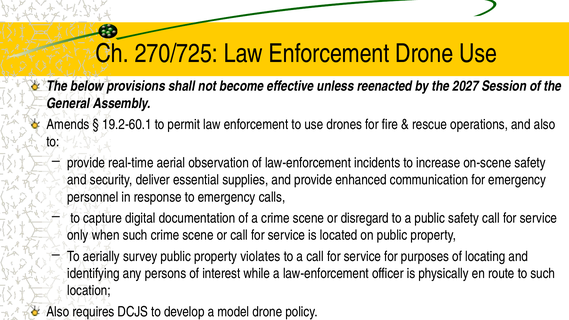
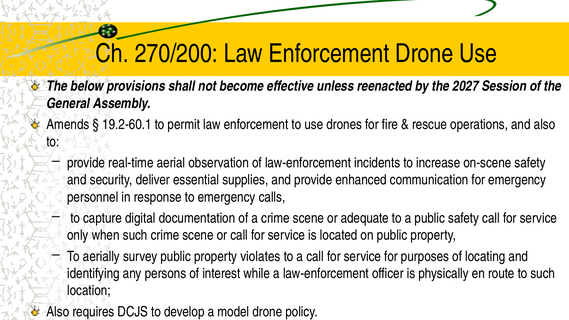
270/725: 270/725 -> 270/200
disregard: disregard -> adequate
